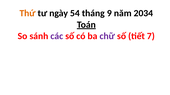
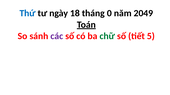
Thứ colour: orange -> blue
54: 54 -> 18
9: 9 -> 0
2034: 2034 -> 2049
chữ colour: purple -> green
7: 7 -> 5
